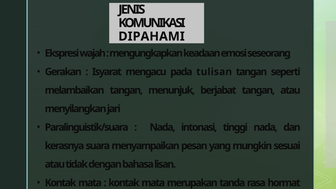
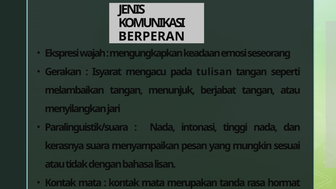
DIPAHAMI: DIPAHAMI -> BERPERAN
